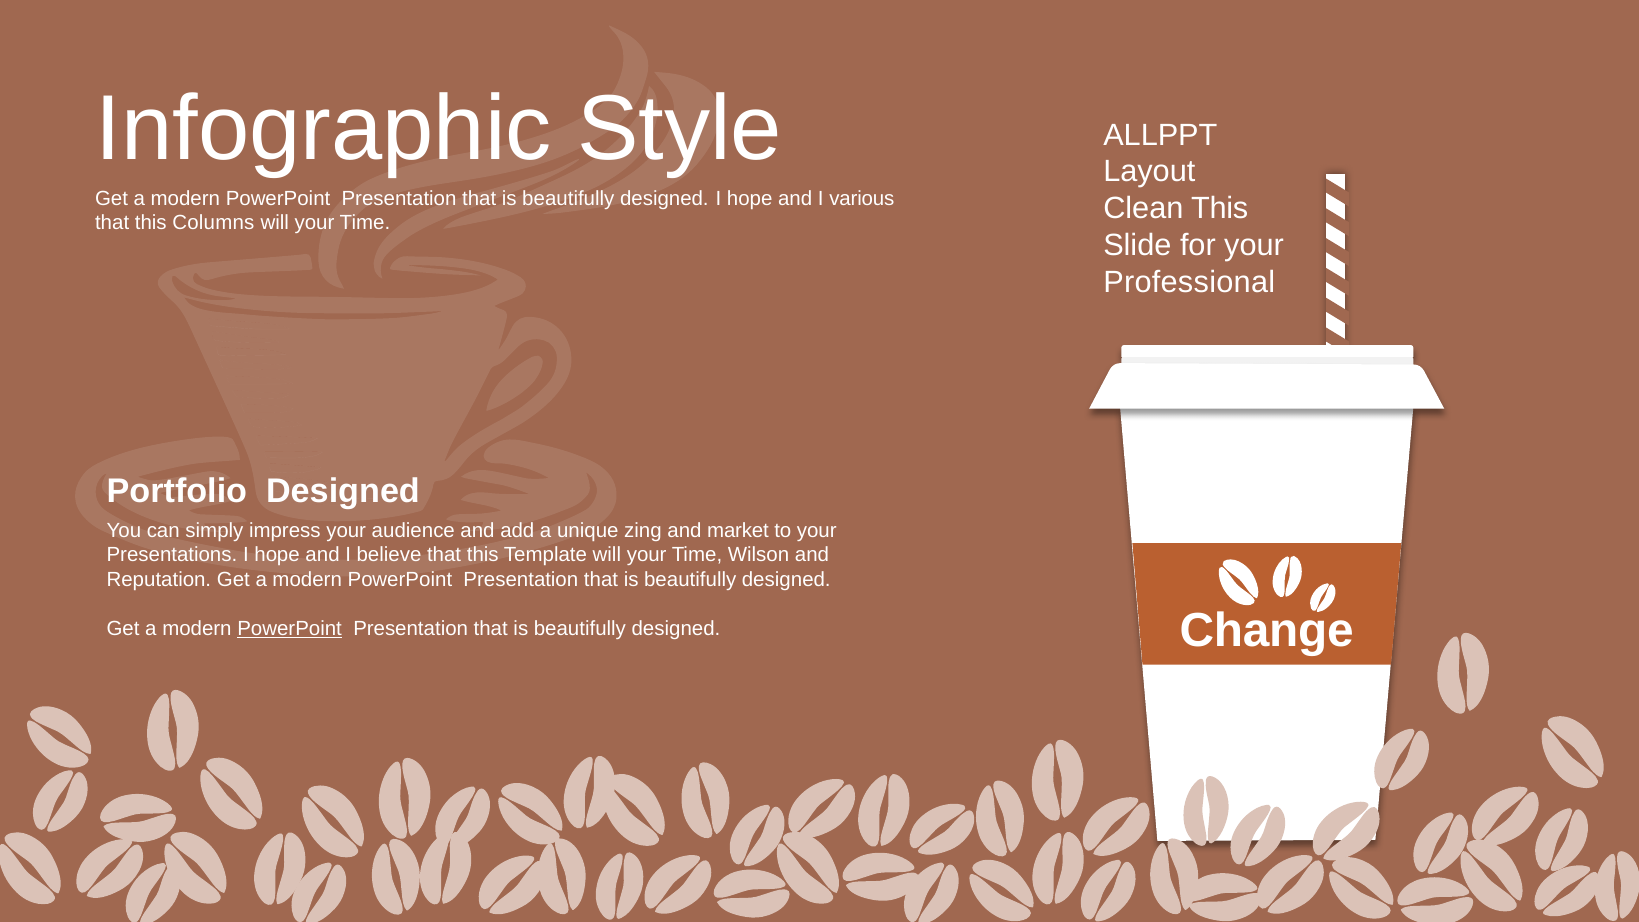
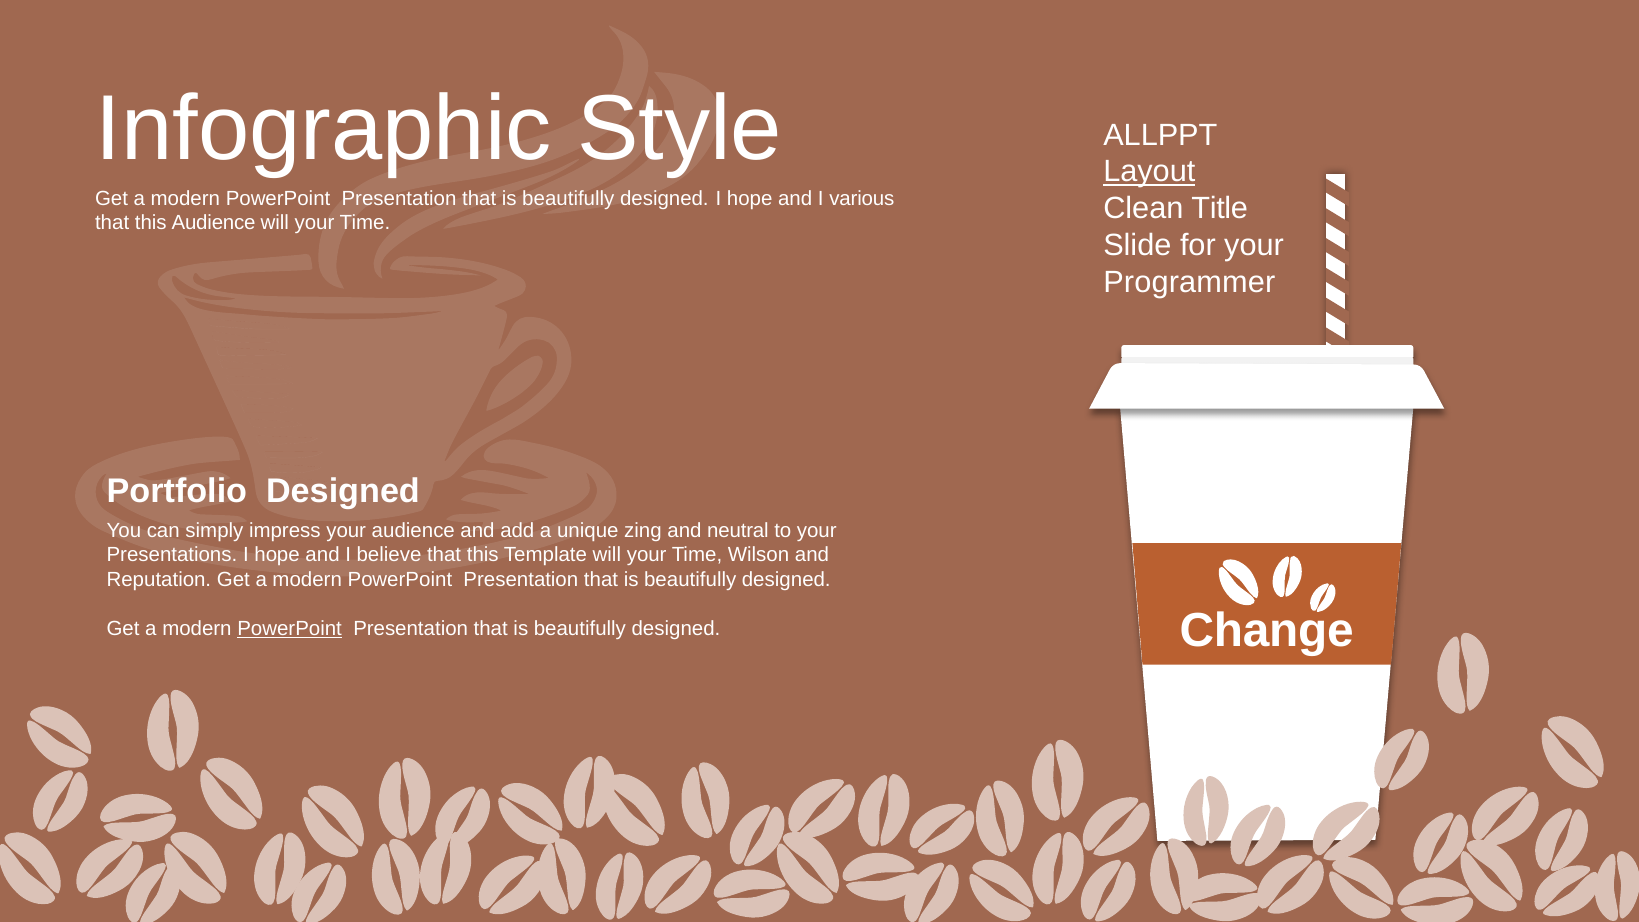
Layout underline: none -> present
Clean This: This -> Title
this Columns: Columns -> Audience
Professional: Professional -> Programmer
market: market -> neutral
